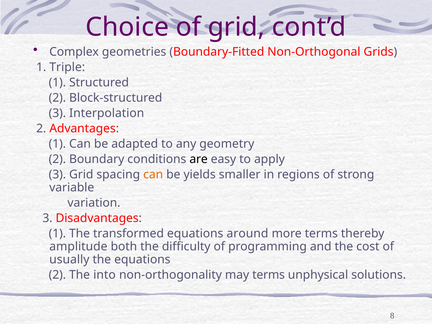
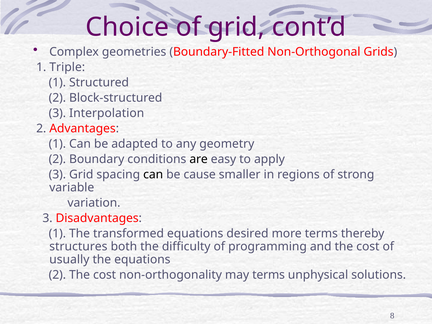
can at (153, 175) colour: orange -> black
yields: yields -> cause
around: around -> desired
amplitude: amplitude -> structures
2 The into: into -> cost
